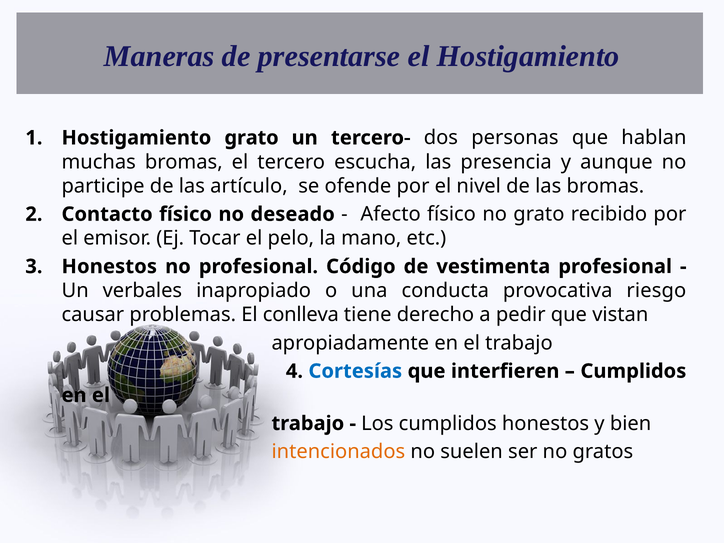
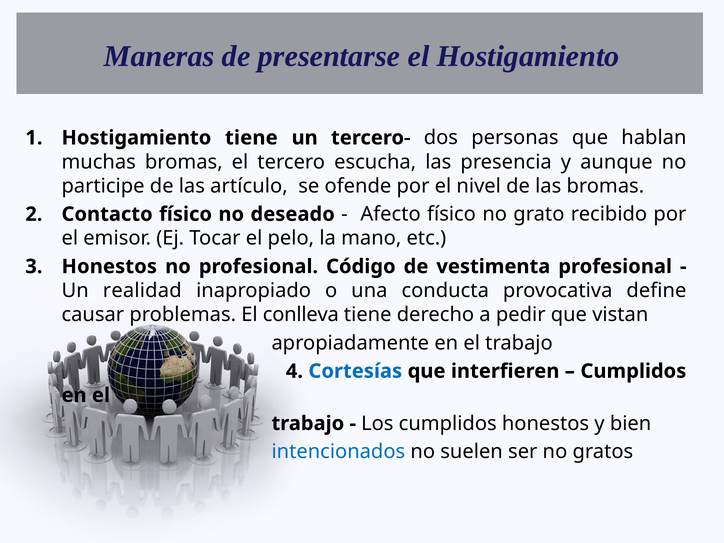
Hostigamiento grato: grato -> tiene
verbales: verbales -> realidad
riesgo: riesgo -> define
intencionados colour: orange -> blue
